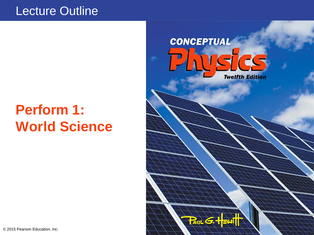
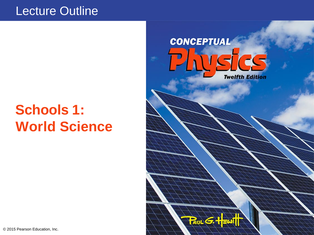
Perform: Perform -> Schools
